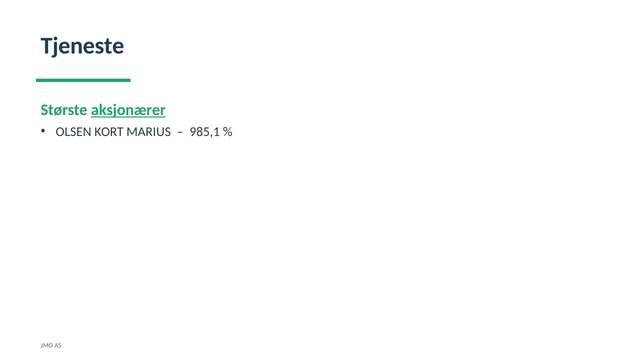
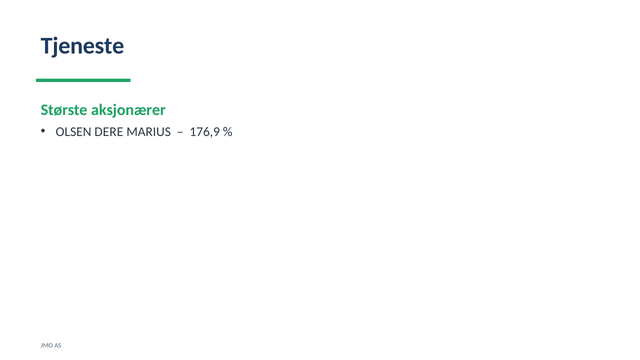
aksjonærer underline: present -> none
KORT: KORT -> DERE
985,1: 985,1 -> 176,9
